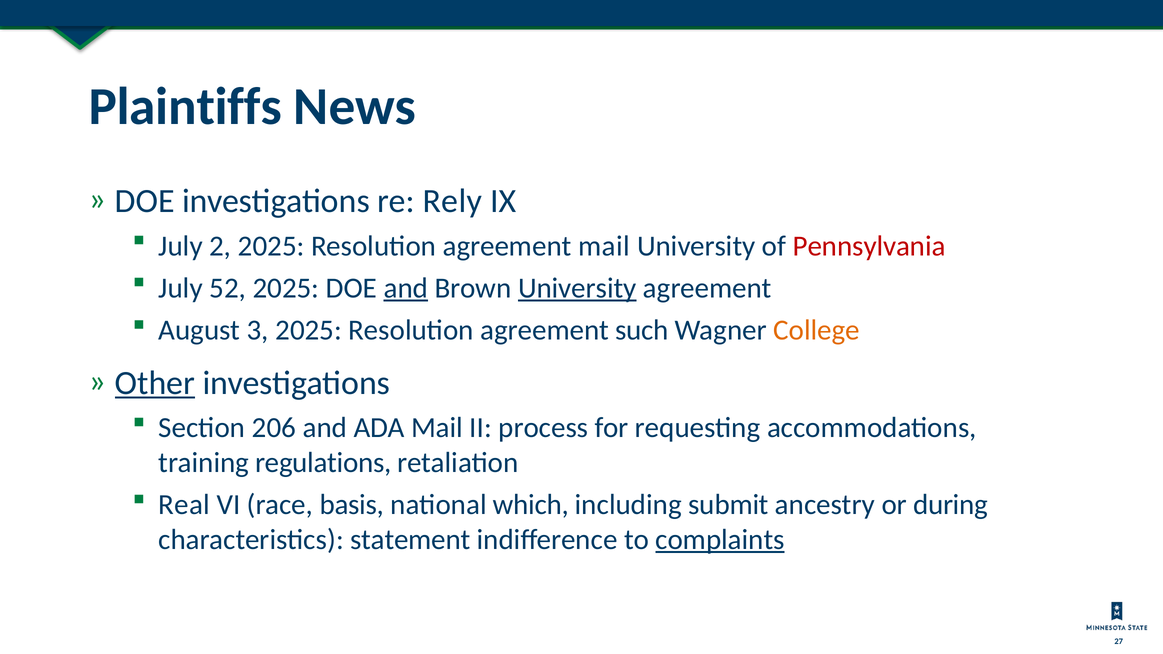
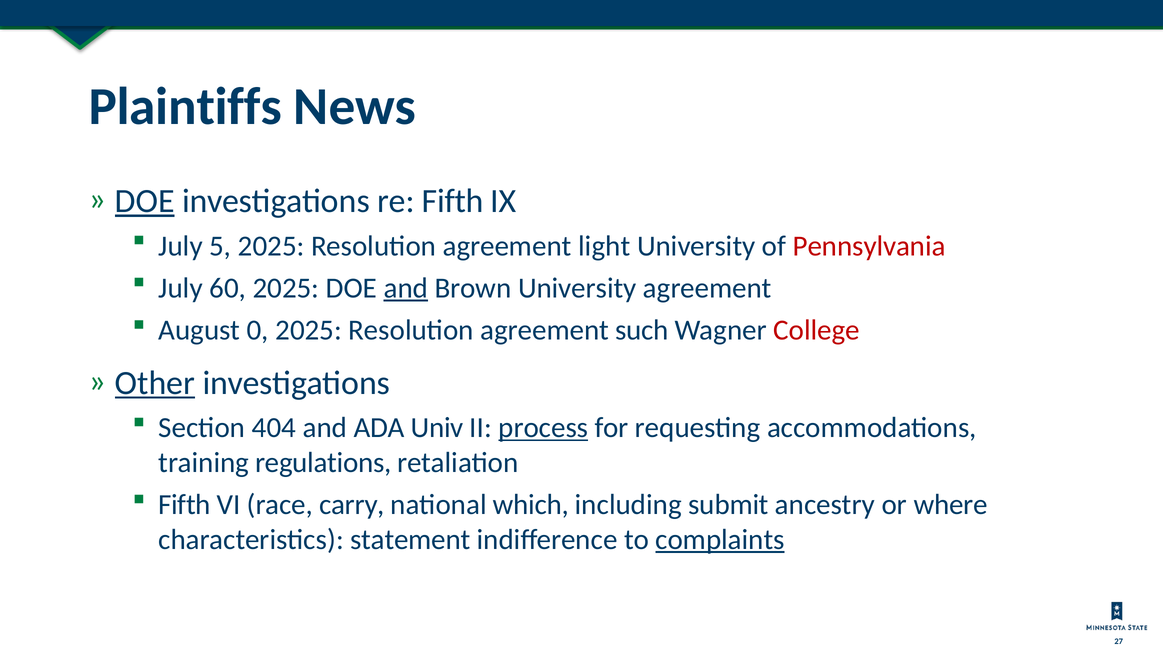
DOE at (145, 201) underline: none -> present
re Rely: Rely -> Fifth
2: 2 -> 5
agreement mail: mail -> light
52: 52 -> 60
University at (577, 288) underline: present -> none
3: 3 -> 0
College colour: orange -> red
206: 206 -> 404
ADA Mail: Mail -> Univ
process underline: none -> present
Real at (184, 505): Real -> Fifth
basis: basis -> carry
during: during -> where
